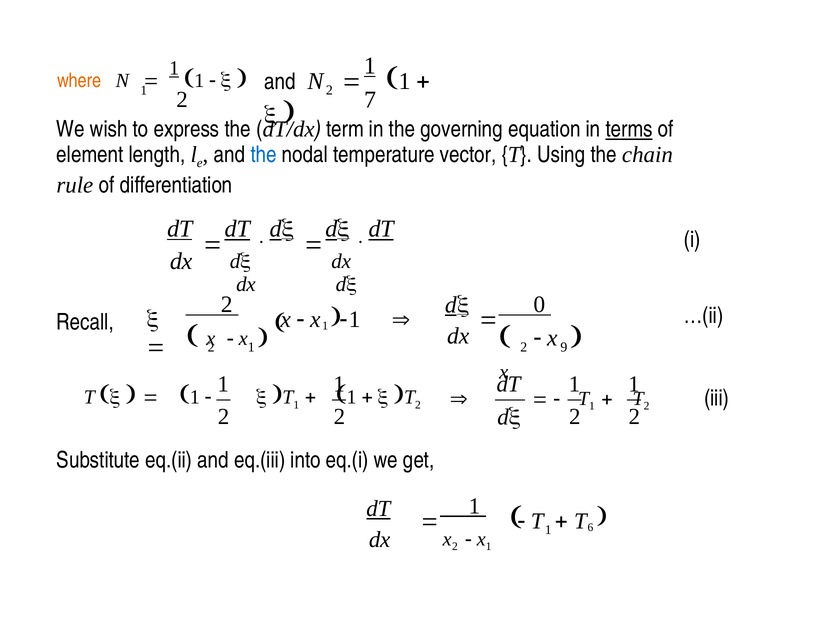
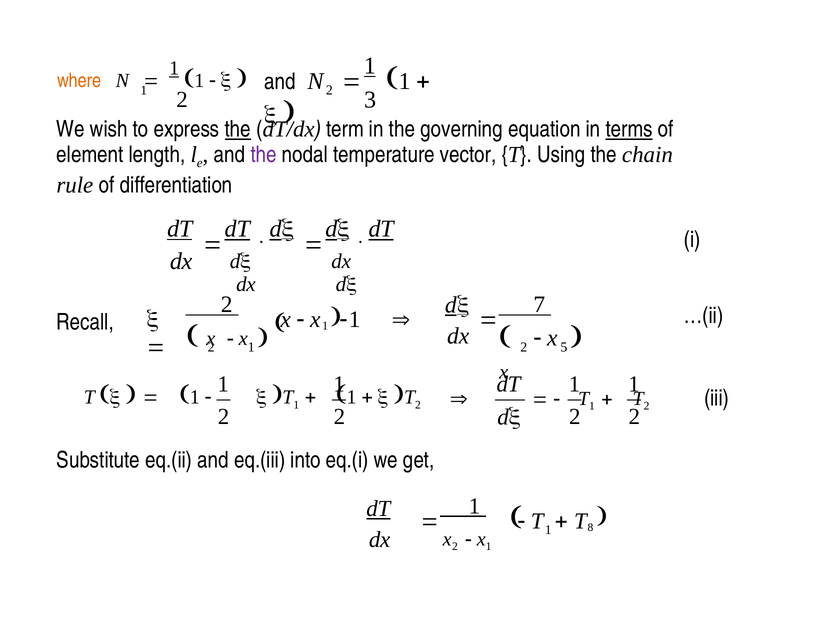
7: 7 -> 3
the at (238, 129) underline: none -> present
the at (264, 155) colour: blue -> purple
0: 0 -> 7
9: 9 -> 5
6: 6 -> 8
